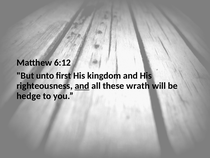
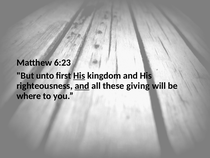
6:12: 6:12 -> 6:23
His at (79, 75) underline: none -> present
wrath: wrath -> giving
hedge: hedge -> where
